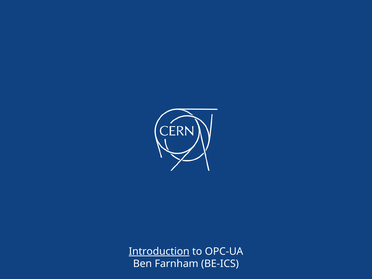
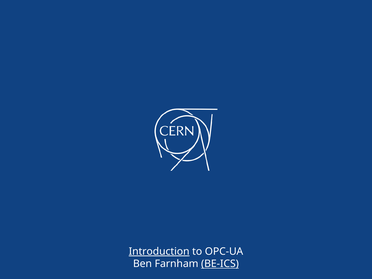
BE-ICS underline: none -> present
